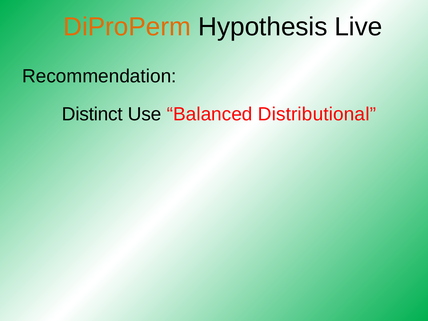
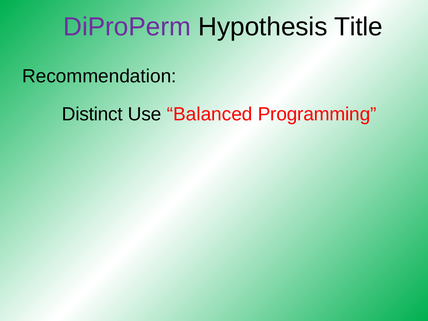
DiProPerm colour: orange -> purple
Live: Live -> Title
Distributional: Distributional -> Programming
